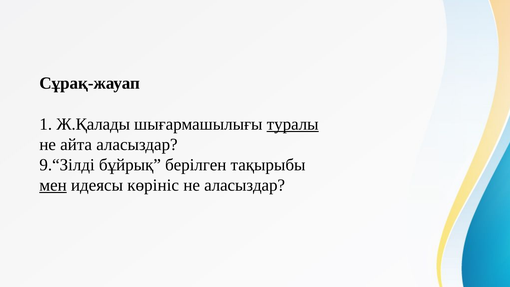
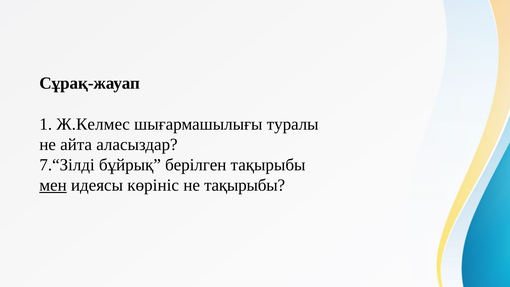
Ж.Қалады: Ж.Қалады -> Ж.Келмес
туралы underline: present -> none
9.“Зілді: 9.“Зілді -> 7.“Зілді
не аласыздар: аласыздар -> тақырыбы
